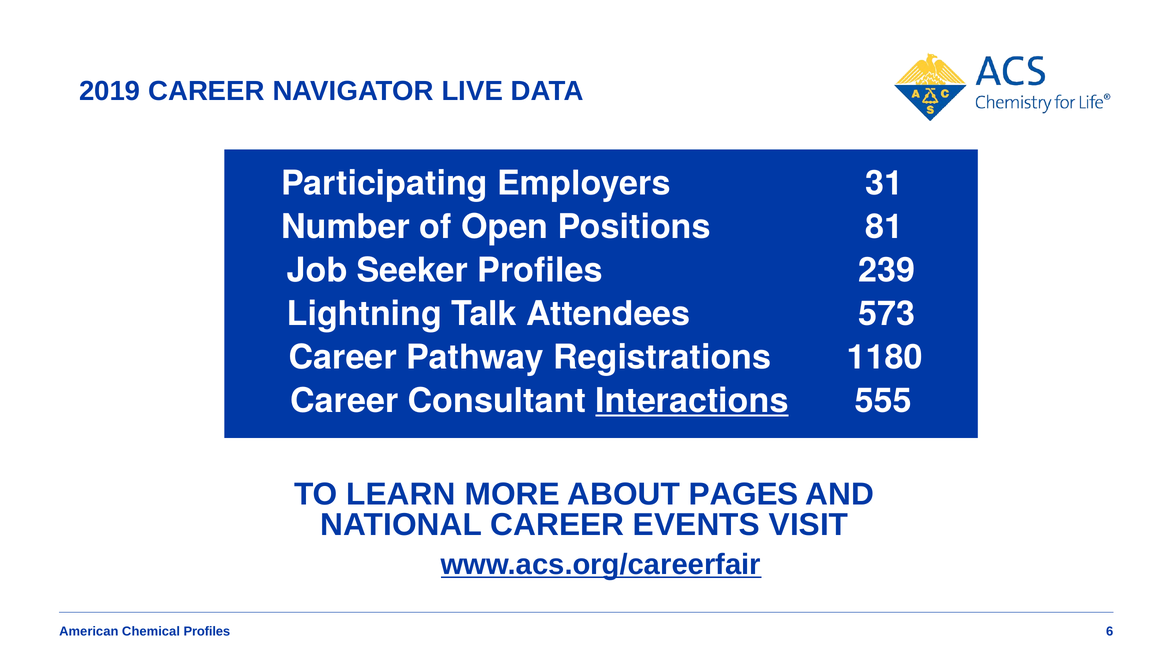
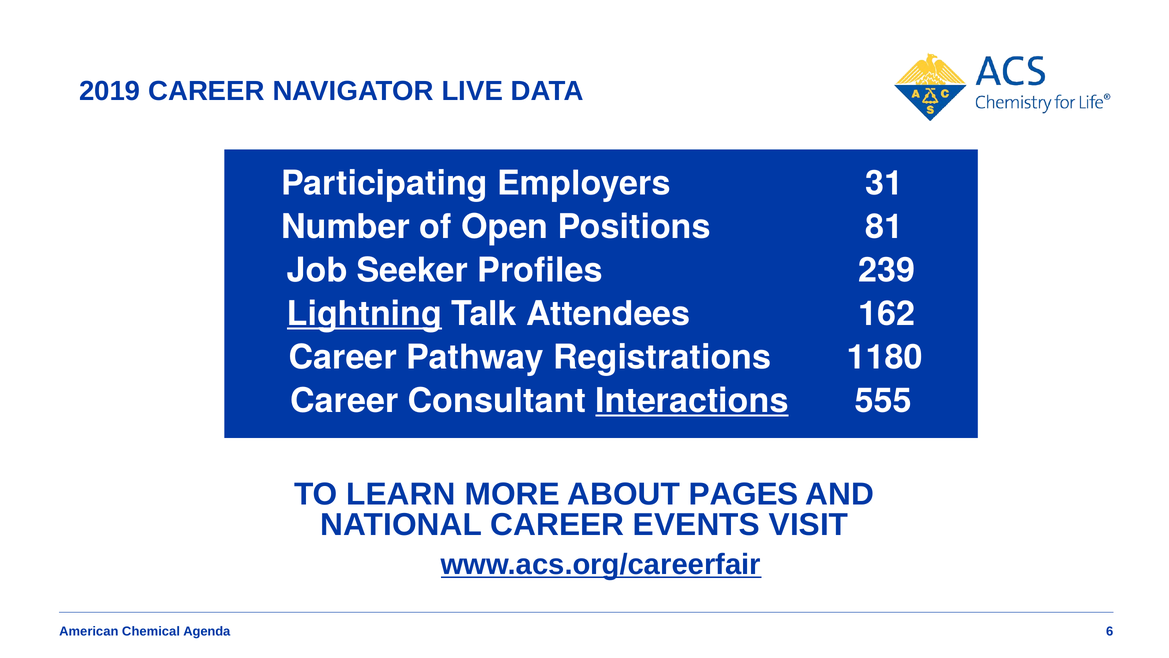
Lightning underline: none -> present
573: 573 -> 162
Chemical Profiles: Profiles -> Agenda
